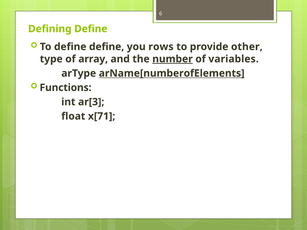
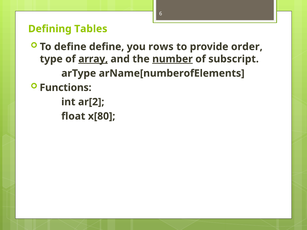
Defining Define: Define -> Tables
other: other -> order
array underline: none -> present
variables: variables -> subscript
arName[numberofElements underline: present -> none
ar[3: ar[3 -> ar[2
x[71: x[71 -> x[80
